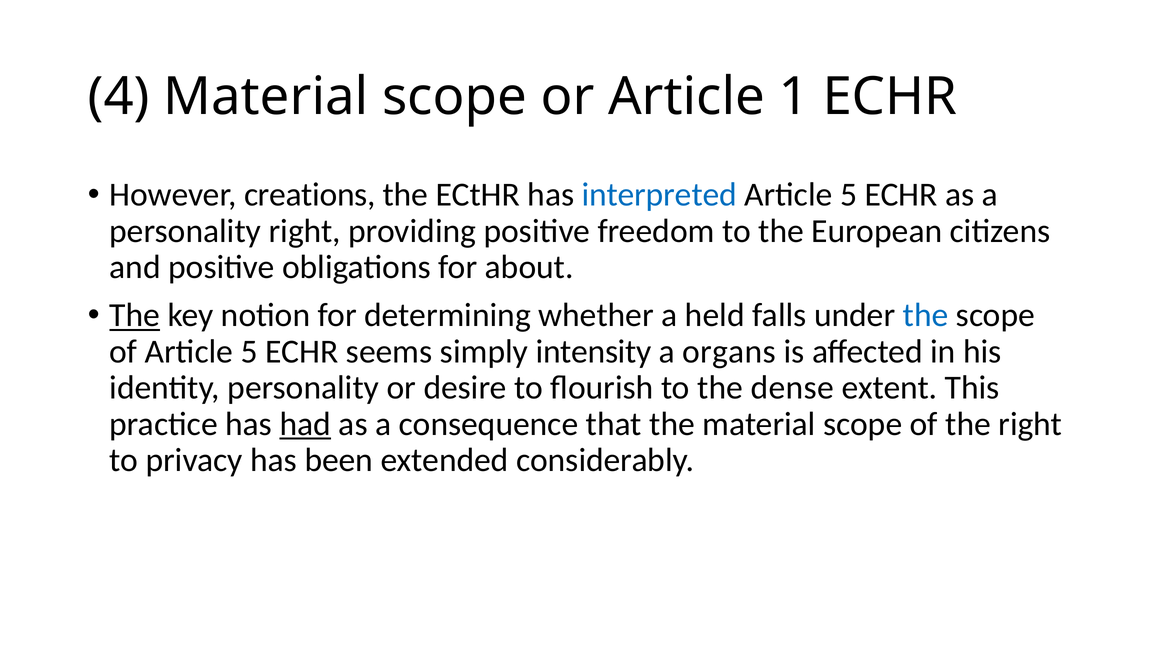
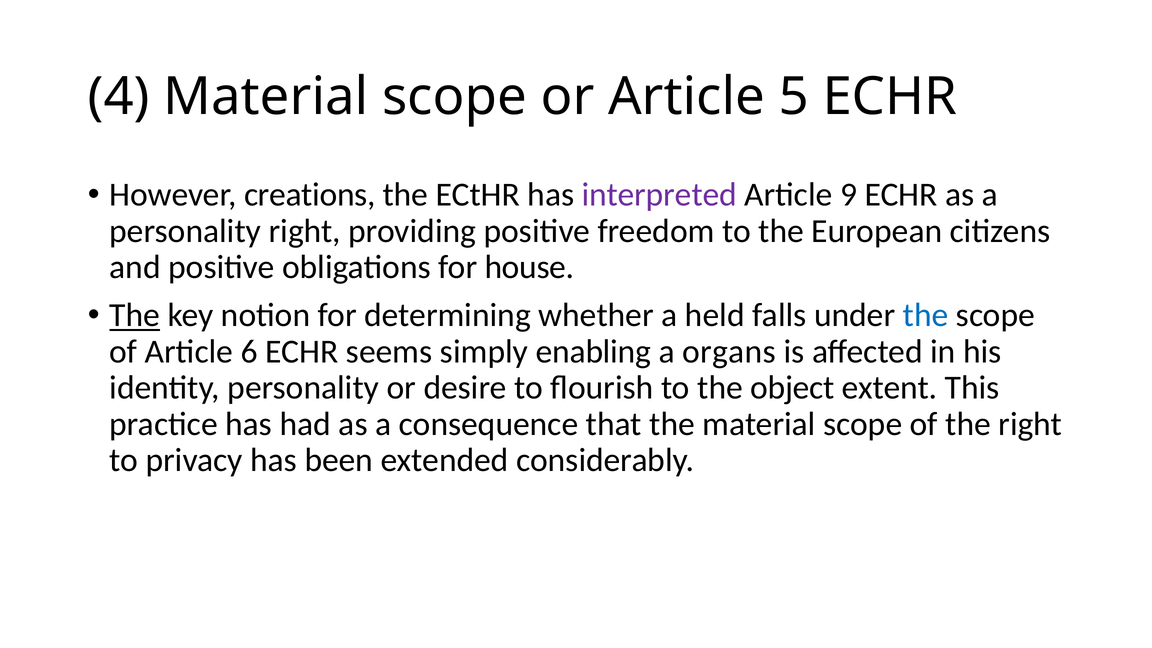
1: 1 -> 5
interpreted colour: blue -> purple
5 at (849, 195): 5 -> 9
about: about -> house
of Article 5: 5 -> 6
intensity: intensity -> enabling
dense: dense -> object
had underline: present -> none
